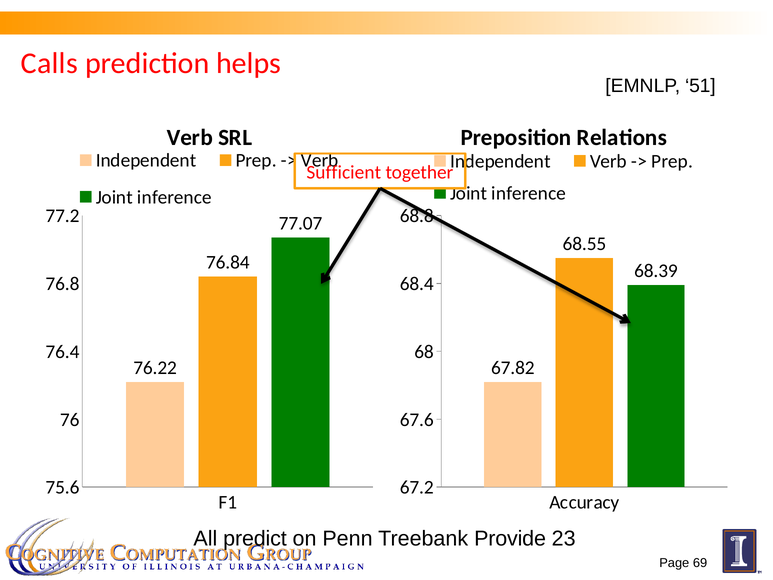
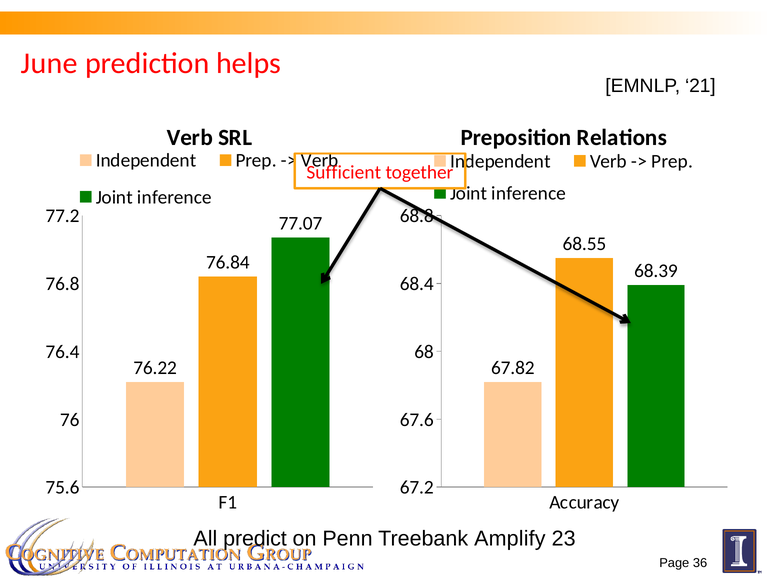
Calls: Calls -> June
51: 51 -> 21
Provide: Provide -> Amplify
69: 69 -> 36
